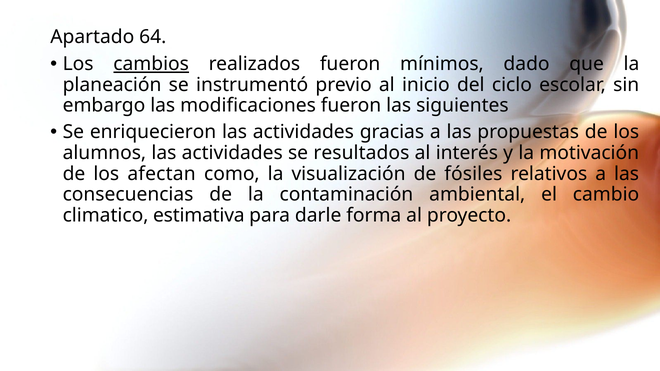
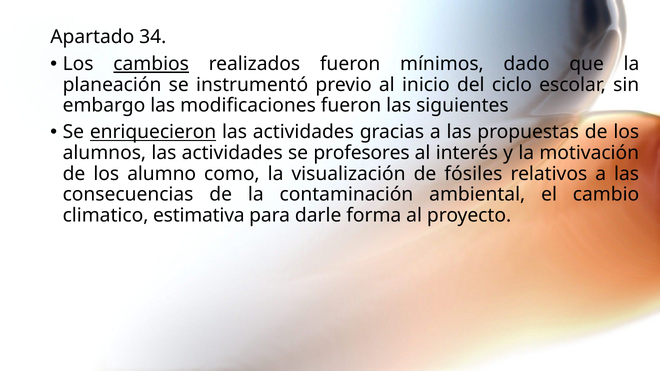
64: 64 -> 34
enriquecieron underline: none -> present
resultados: resultados -> profesores
afectan: afectan -> alumno
